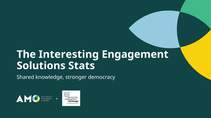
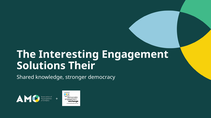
Stats: Stats -> Their
